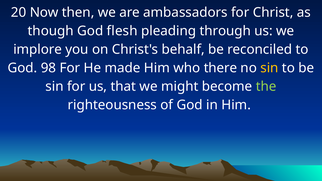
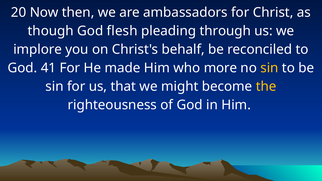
98: 98 -> 41
there: there -> more
the colour: light green -> yellow
